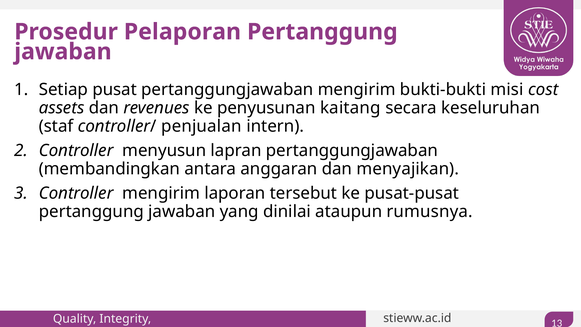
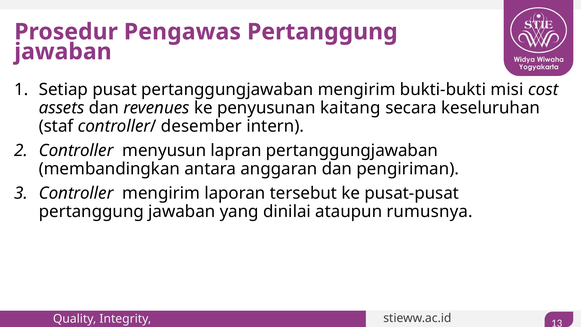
Pelaporan: Pelaporan -> Pengawas
penjualan: penjualan -> desember
menyajikan: menyajikan -> pengiriman
